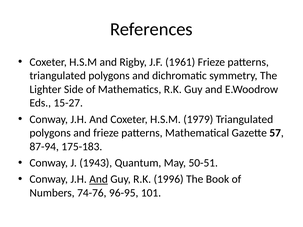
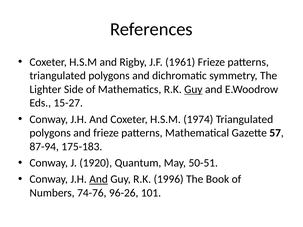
Guy at (193, 89) underline: none -> present
1979: 1979 -> 1974
1943: 1943 -> 1920
96-95: 96-95 -> 96-26
